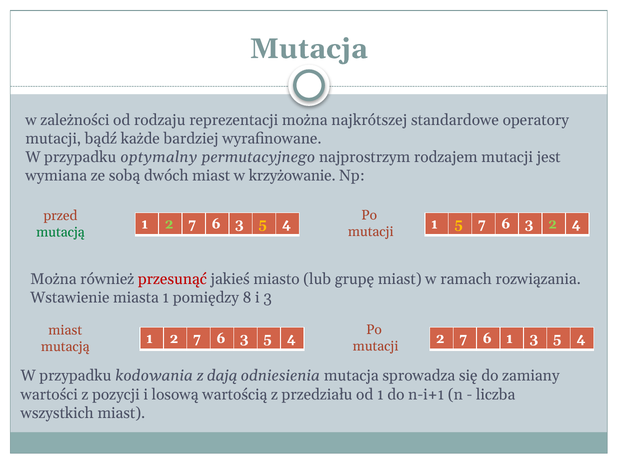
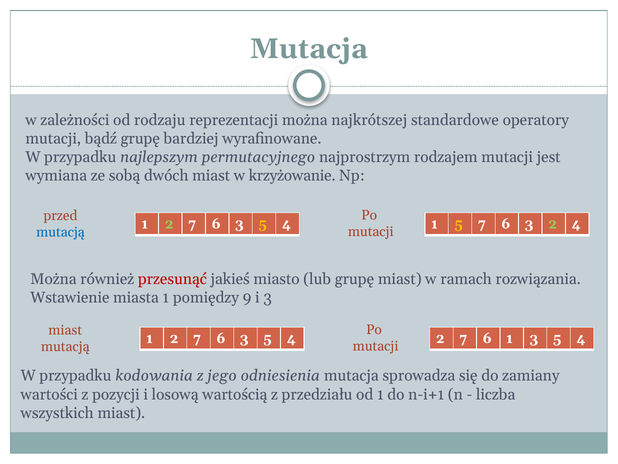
bądź każde: każde -> grupę
optymalny: optymalny -> najlepszym
mutacją at (60, 232) colour: green -> blue
8: 8 -> 9
dają: dają -> jego
